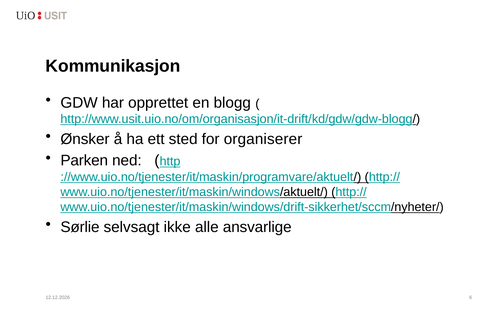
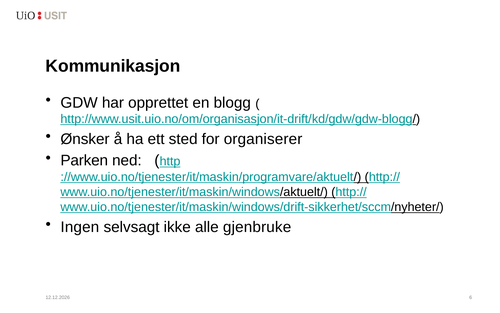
Sørlie: Sørlie -> Ingen
ansvarlige: ansvarlige -> gjenbruke
